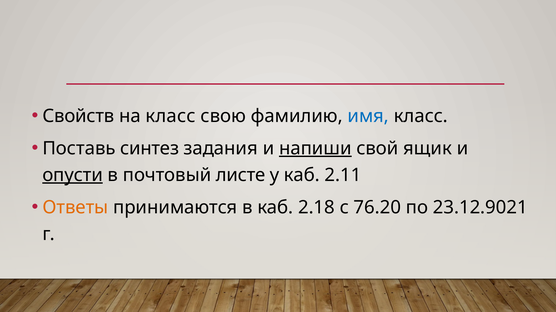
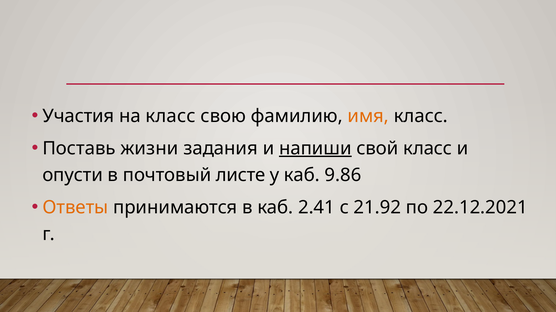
Свойств: Свойств -> Участия
имя colour: blue -> orange
синтез: синтез -> жизни
свой ящик: ящик -> класс
опусти underline: present -> none
2.11: 2.11 -> 9.86
2.18: 2.18 -> 2.41
76.20: 76.20 -> 21.92
23.12.9021: 23.12.9021 -> 22.12.2021
